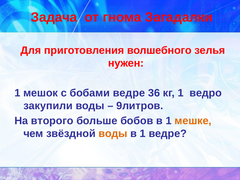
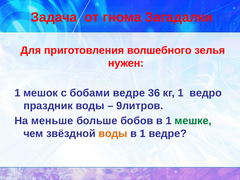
закупили: закупили -> праздник
второго: второго -> меньше
мешке colour: orange -> green
